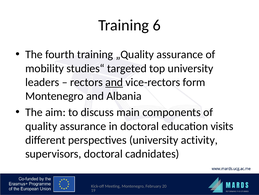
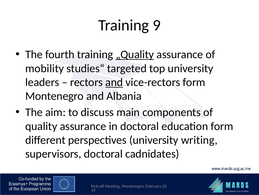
6: 6 -> 9
„Quality underline: none -> present
education visits: visits -> form
activity: activity -> writing
